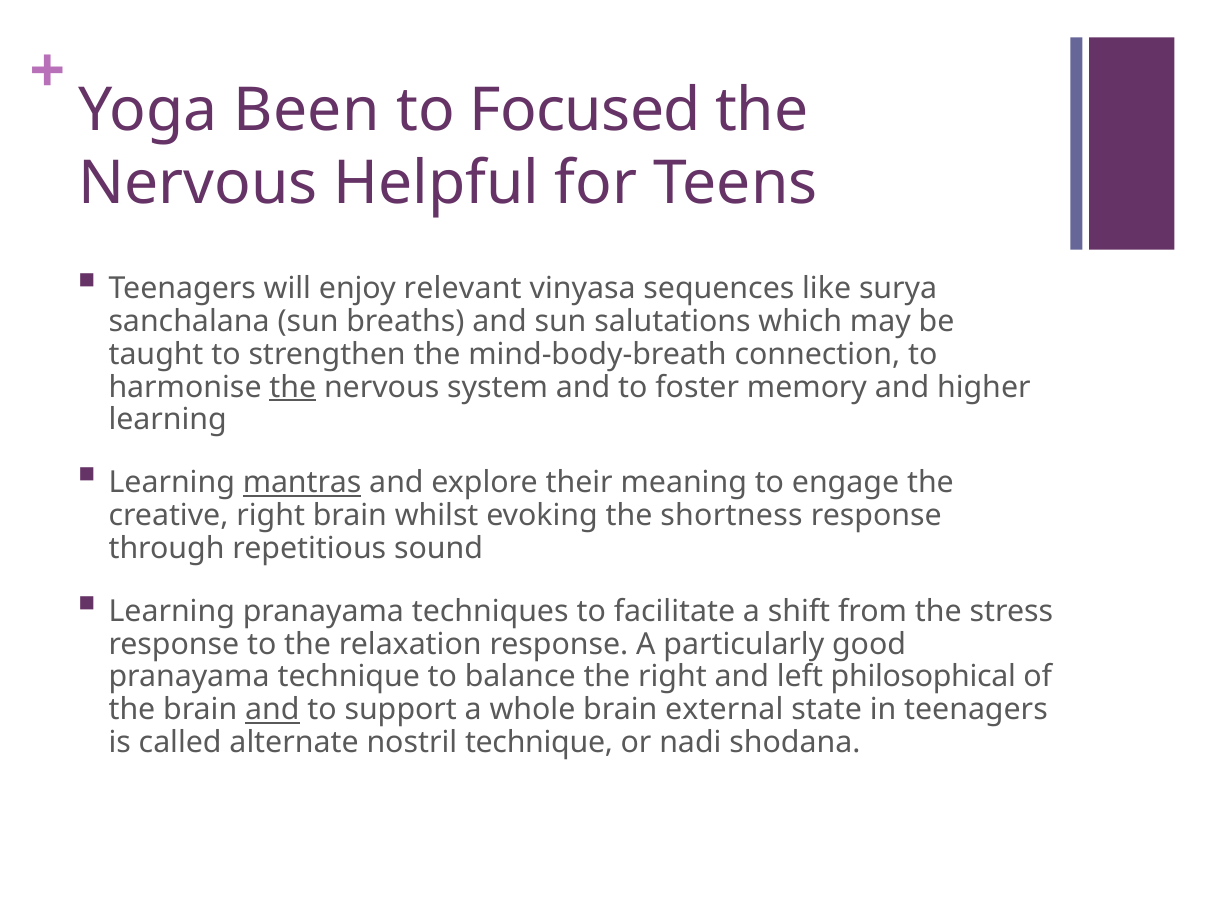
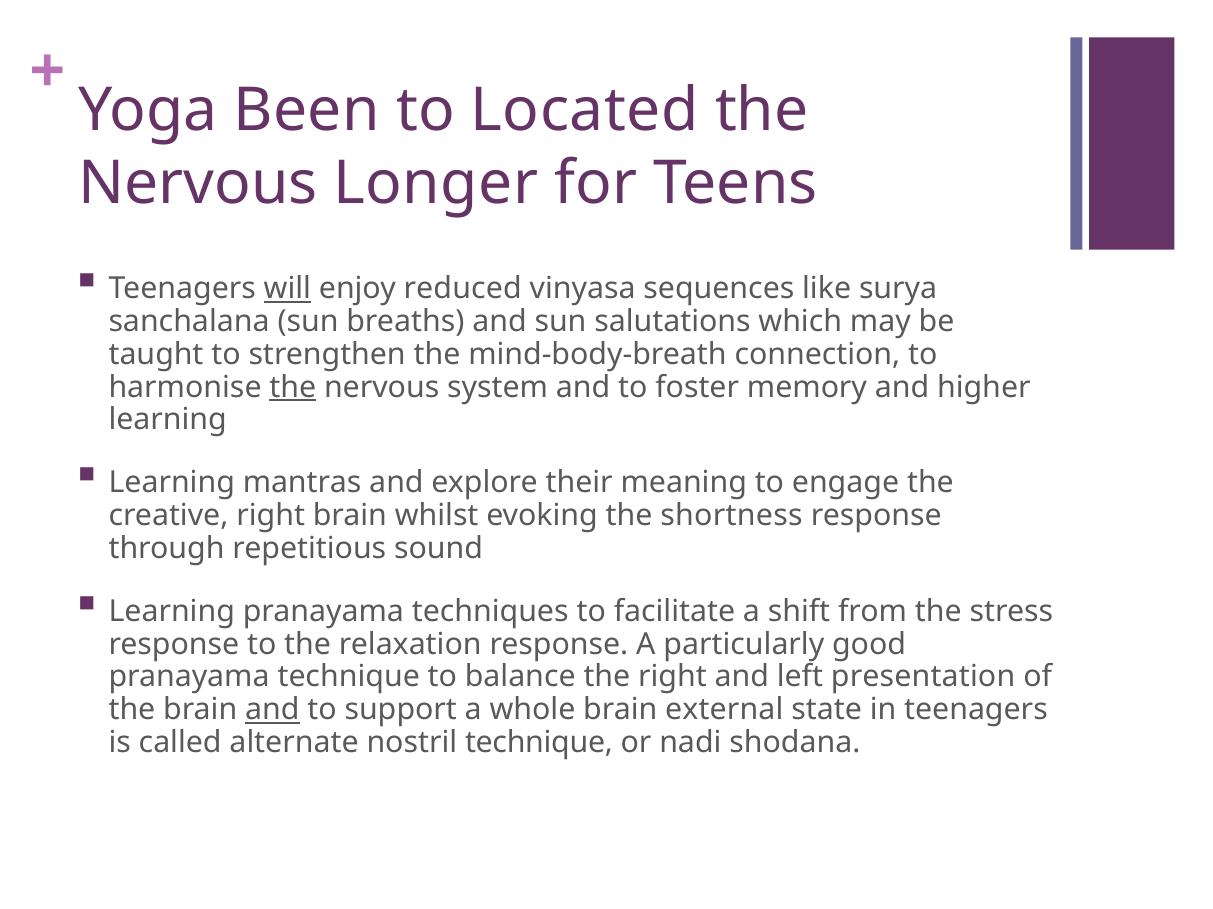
Focused: Focused -> Located
Helpful: Helpful -> Longer
will underline: none -> present
relevant: relevant -> reduced
mantras underline: present -> none
philosophical: philosophical -> presentation
